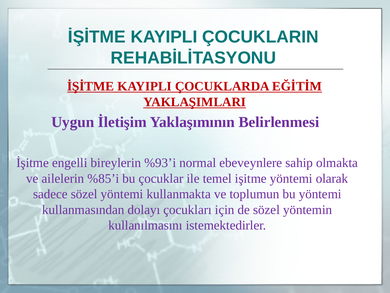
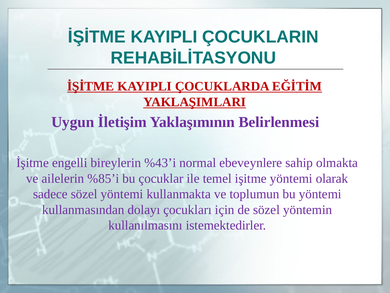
%93’i: %93’i -> %43’i
